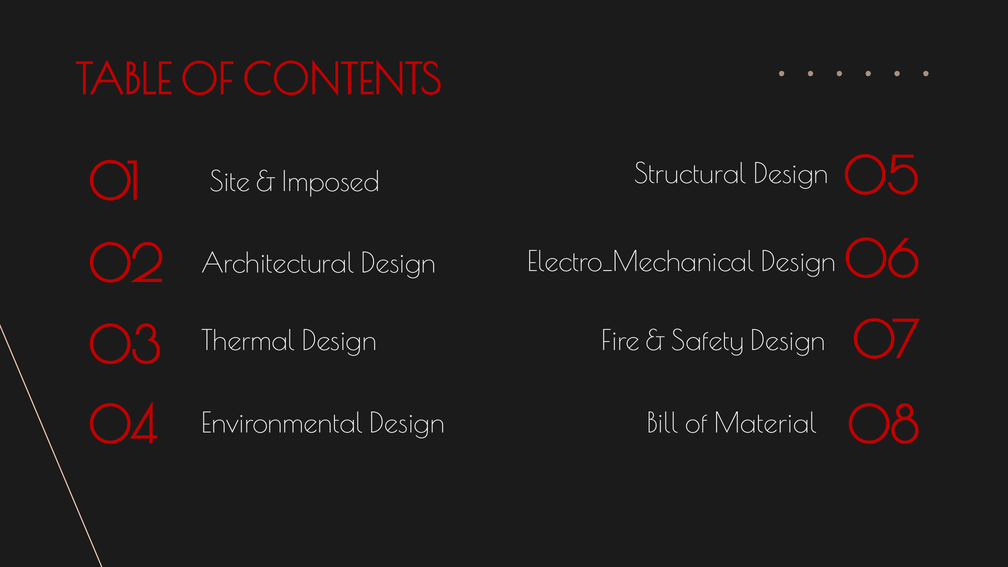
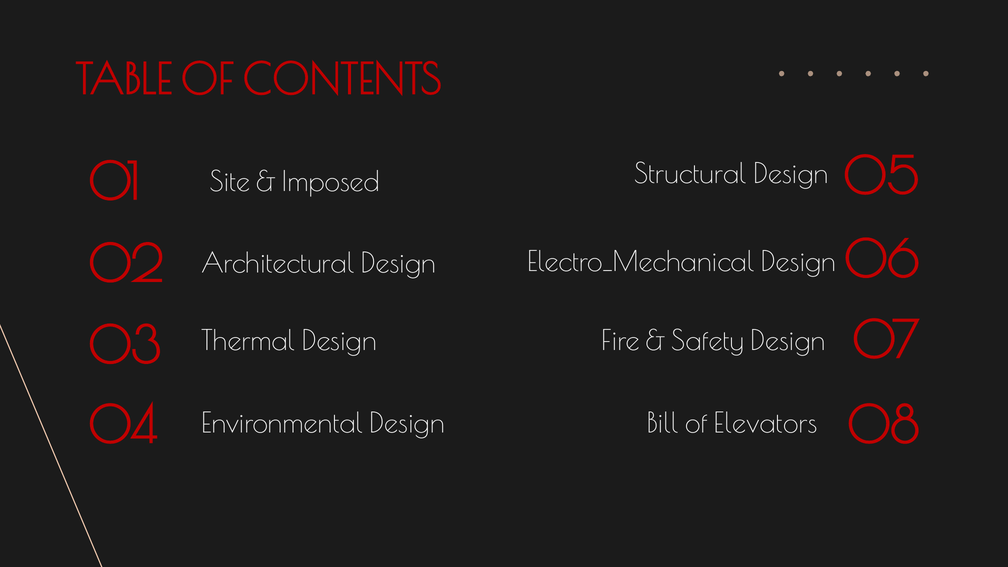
Material: Material -> Elevators
